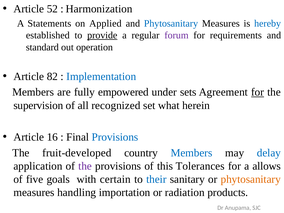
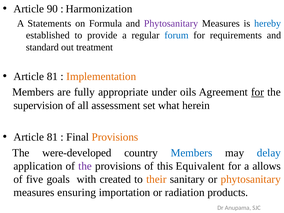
52: 52 -> 90
Applied: Applied -> Formula
Phytosanitary at (171, 24) colour: blue -> purple
provide underline: present -> none
forum colour: purple -> blue
operation: operation -> treatment
82 at (52, 76): 82 -> 81
Implementation colour: blue -> orange
empowered: empowered -> appropriate
sets: sets -> oils
recognized: recognized -> assessment
16 at (52, 137): 16 -> 81
Provisions at (115, 137) colour: blue -> orange
fruit-developed: fruit-developed -> were-developed
Tolerances: Tolerances -> Equivalent
certain: certain -> created
their colour: blue -> orange
handling: handling -> ensuring
